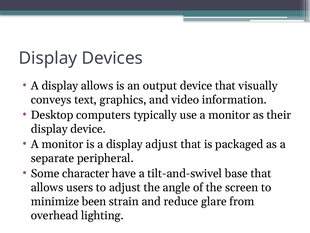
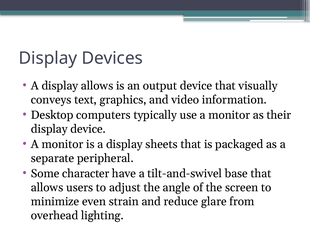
display adjust: adjust -> sheets
been: been -> even
